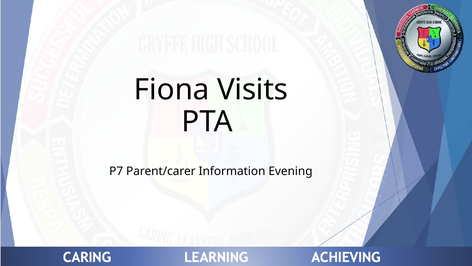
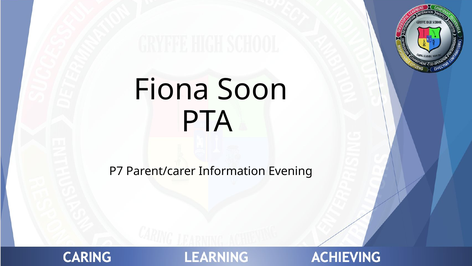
Visits: Visits -> Soon
